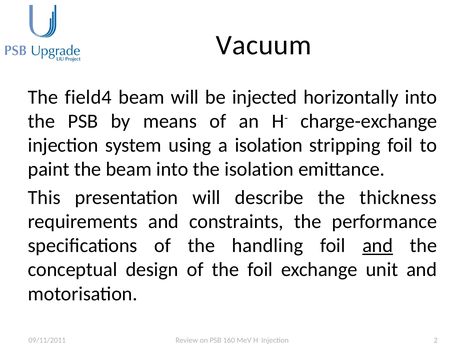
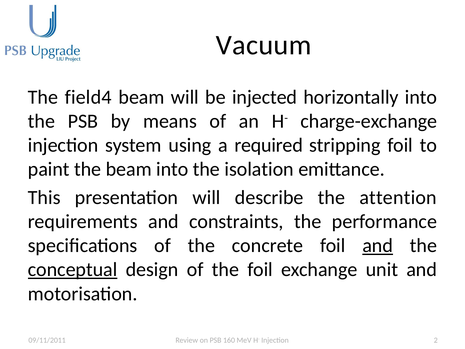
a isolation: isolation -> required
thickness: thickness -> attention
handling: handling -> concrete
conceptual underline: none -> present
